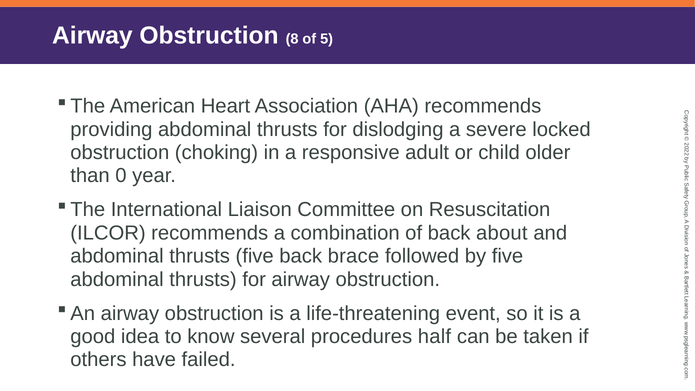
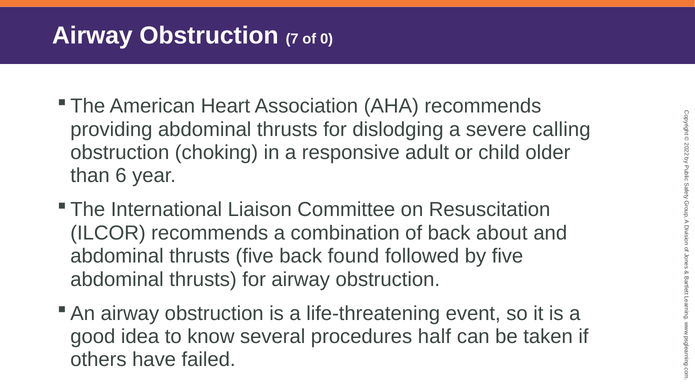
8: 8 -> 7
of 5: 5 -> 0
locked: locked -> calling
than 0: 0 -> 6
brace: brace -> found
